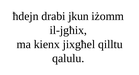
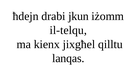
il-jgħix: il-jgħix -> il-telqu
qalulu: qalulu -> lanqas
